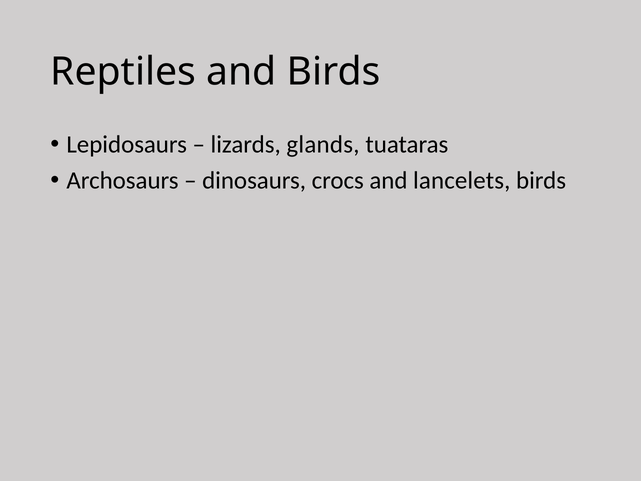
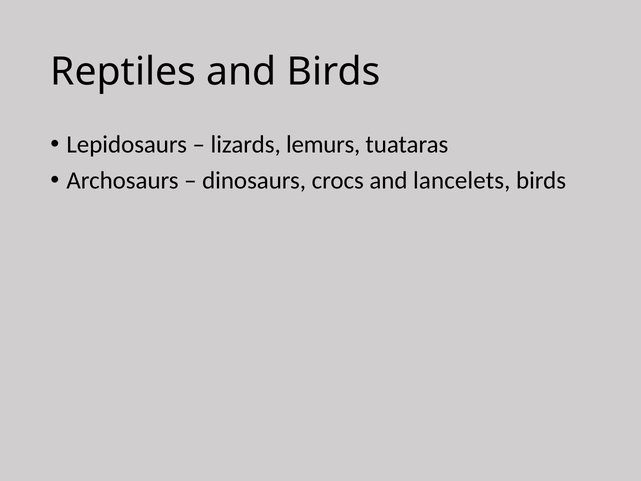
glands: glands -> lemurs
